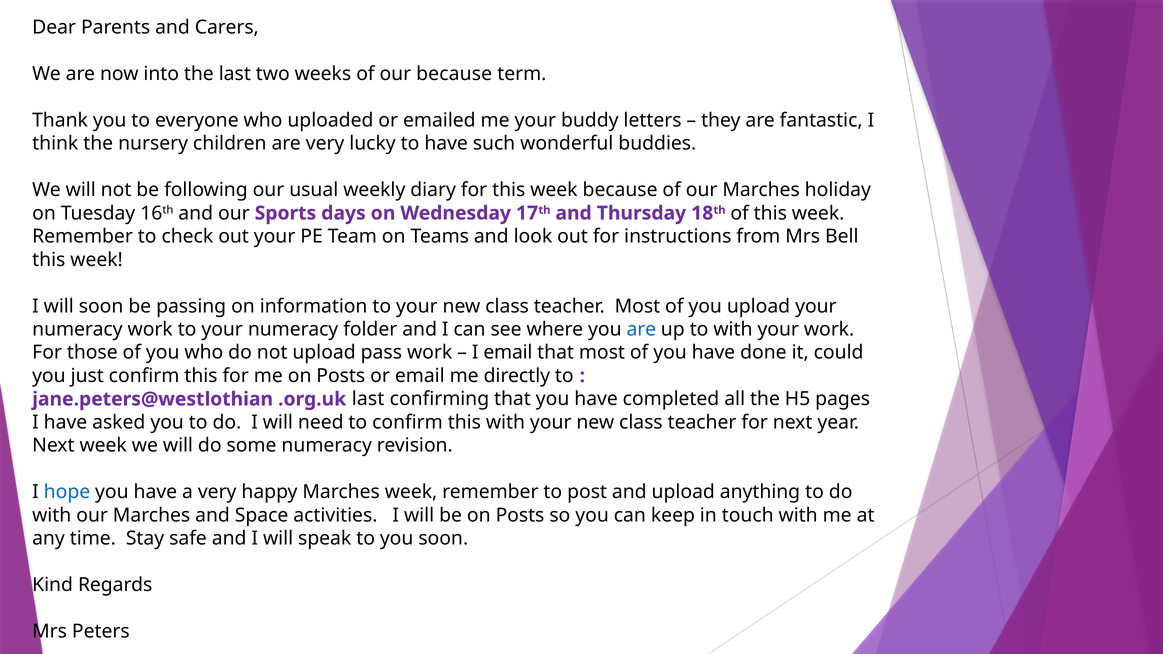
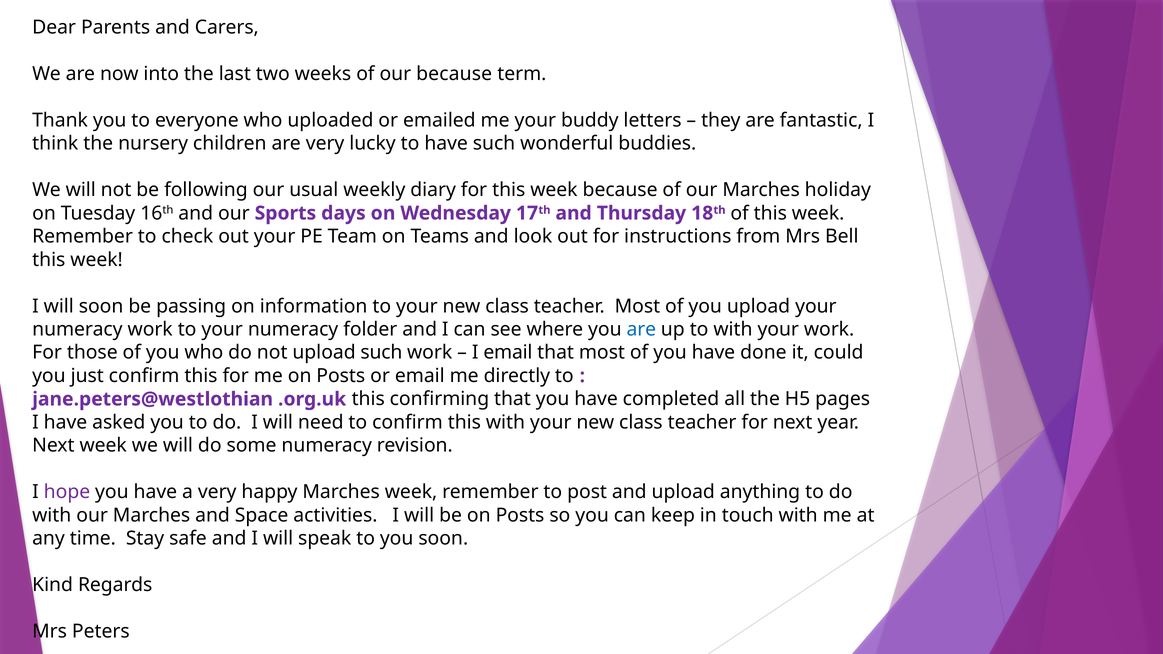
upload pass: pass -> such
.org.uk last: last -> this
hope colour: blue -> purple
